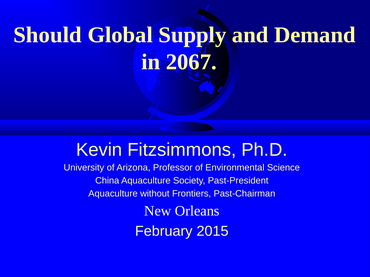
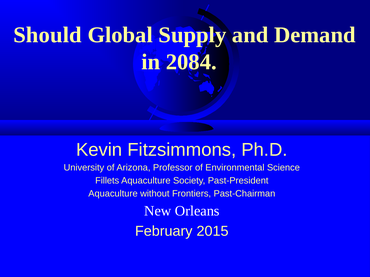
2067: 2067 -> 2084
China: China -> Fillets
